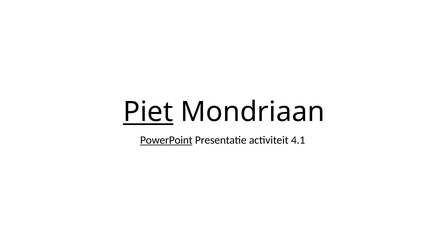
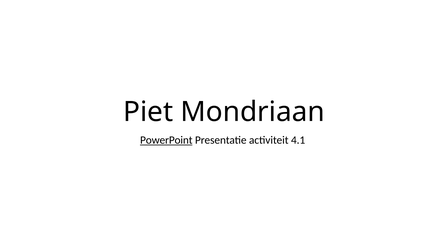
Piet underline: present -> none
